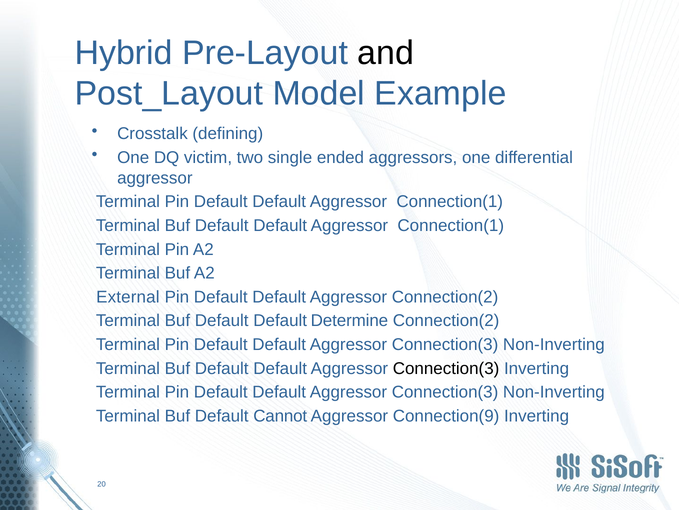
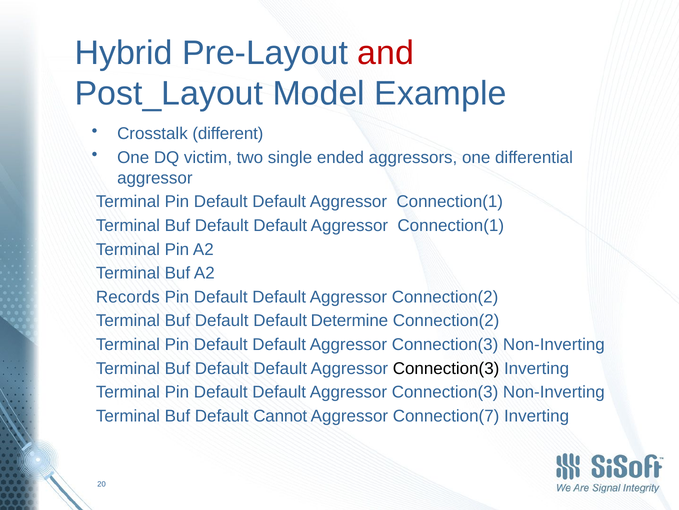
and colour: black -> red
defining: defining -> different
External: External -> Records
Connection(9: Connection(9 -> Connection(7
